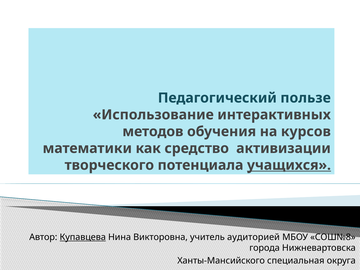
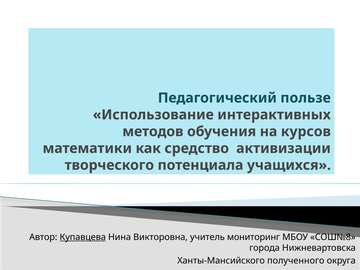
учащихся underline: present -> none
аудиторией: аудиторией -> мониторинг
специальная: специальная -> полученного
